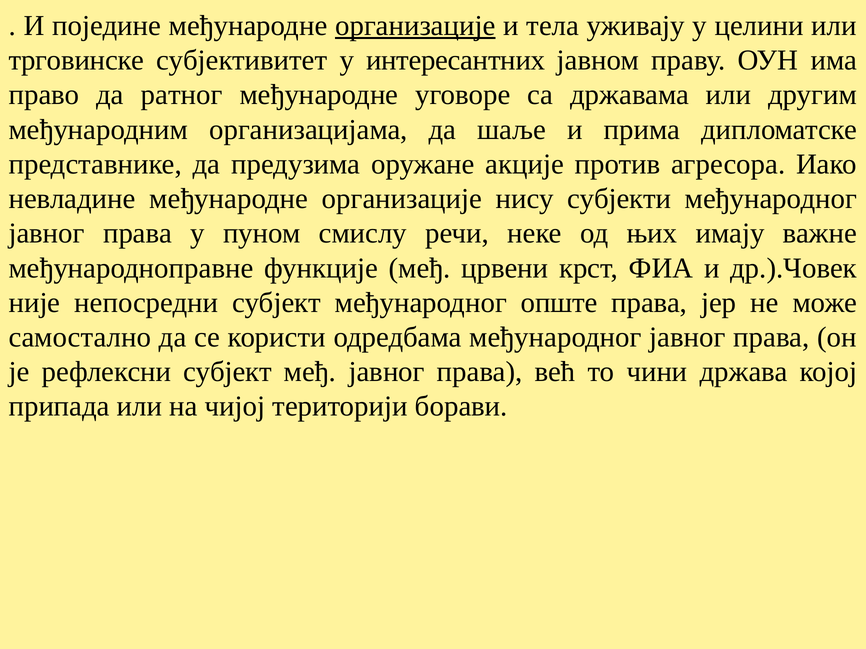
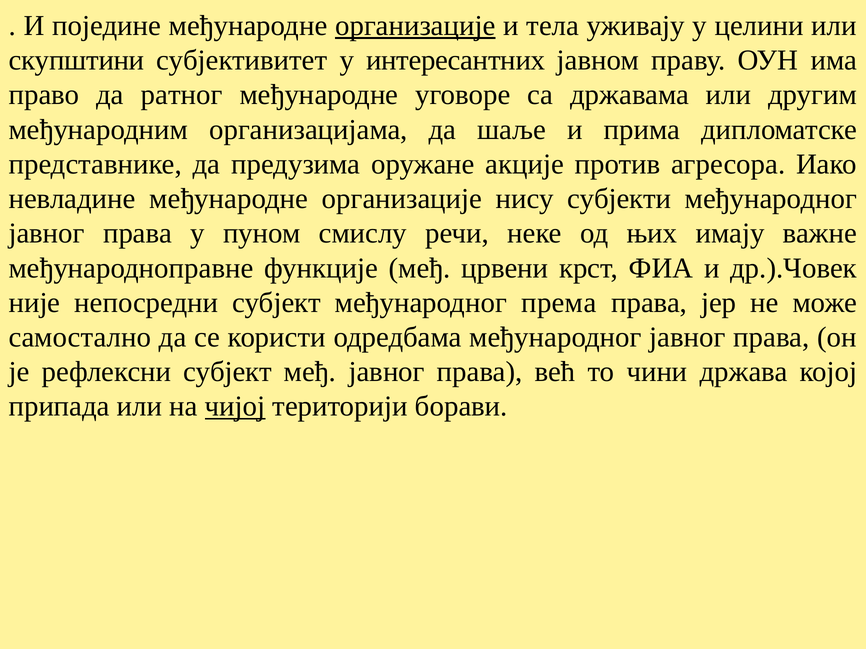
трговинске: трговинске -> скупштини
опште: опште -> према
чијој underline: none -> present
